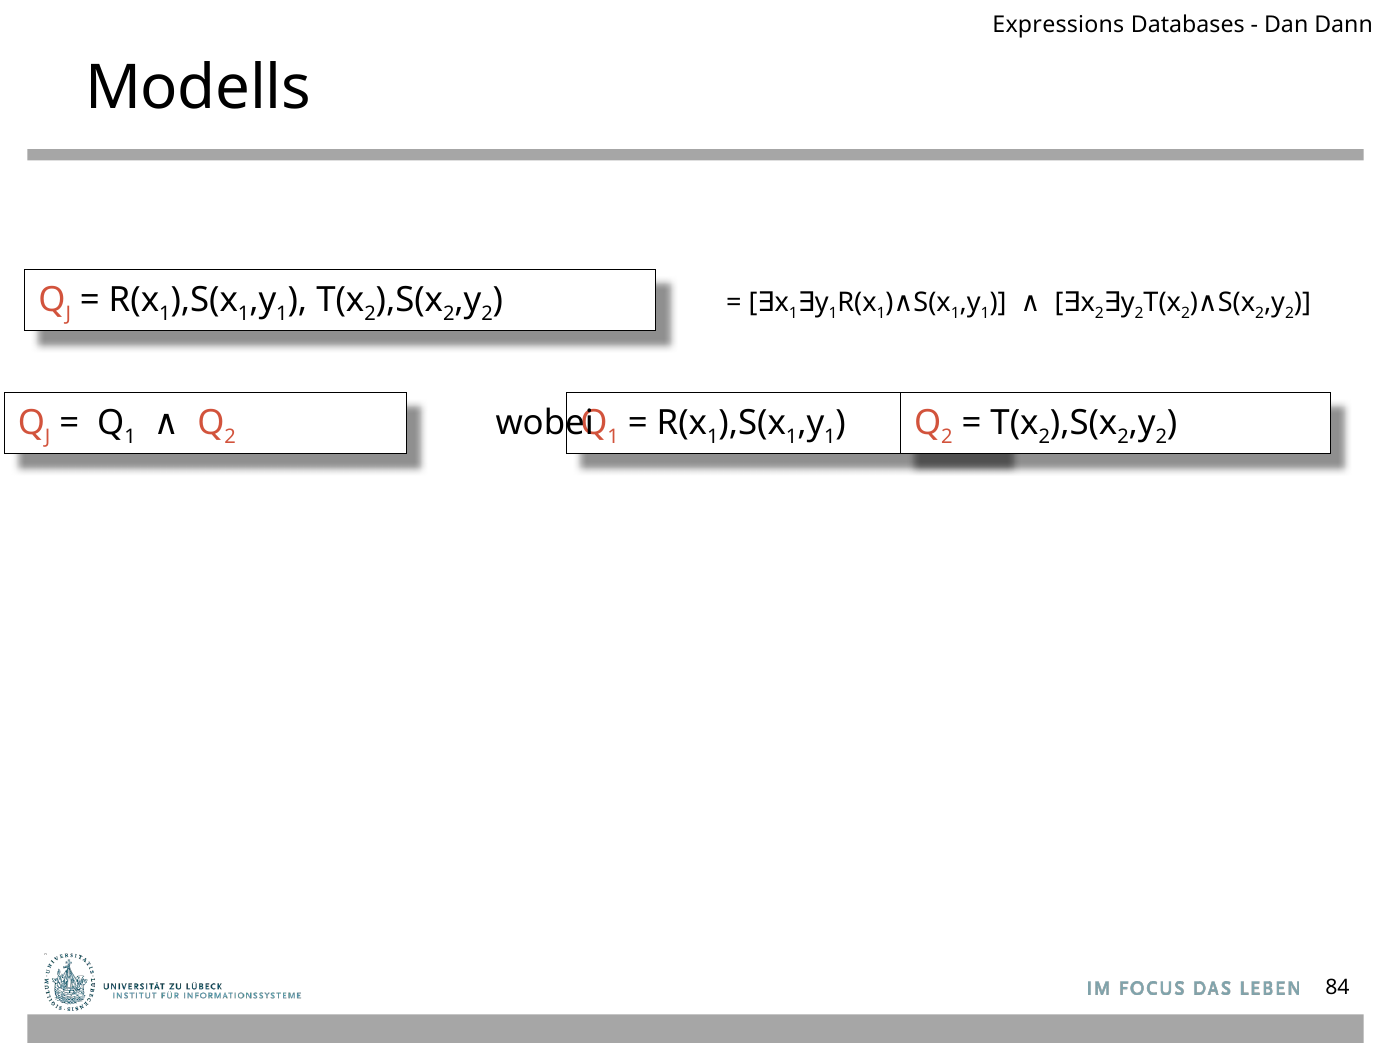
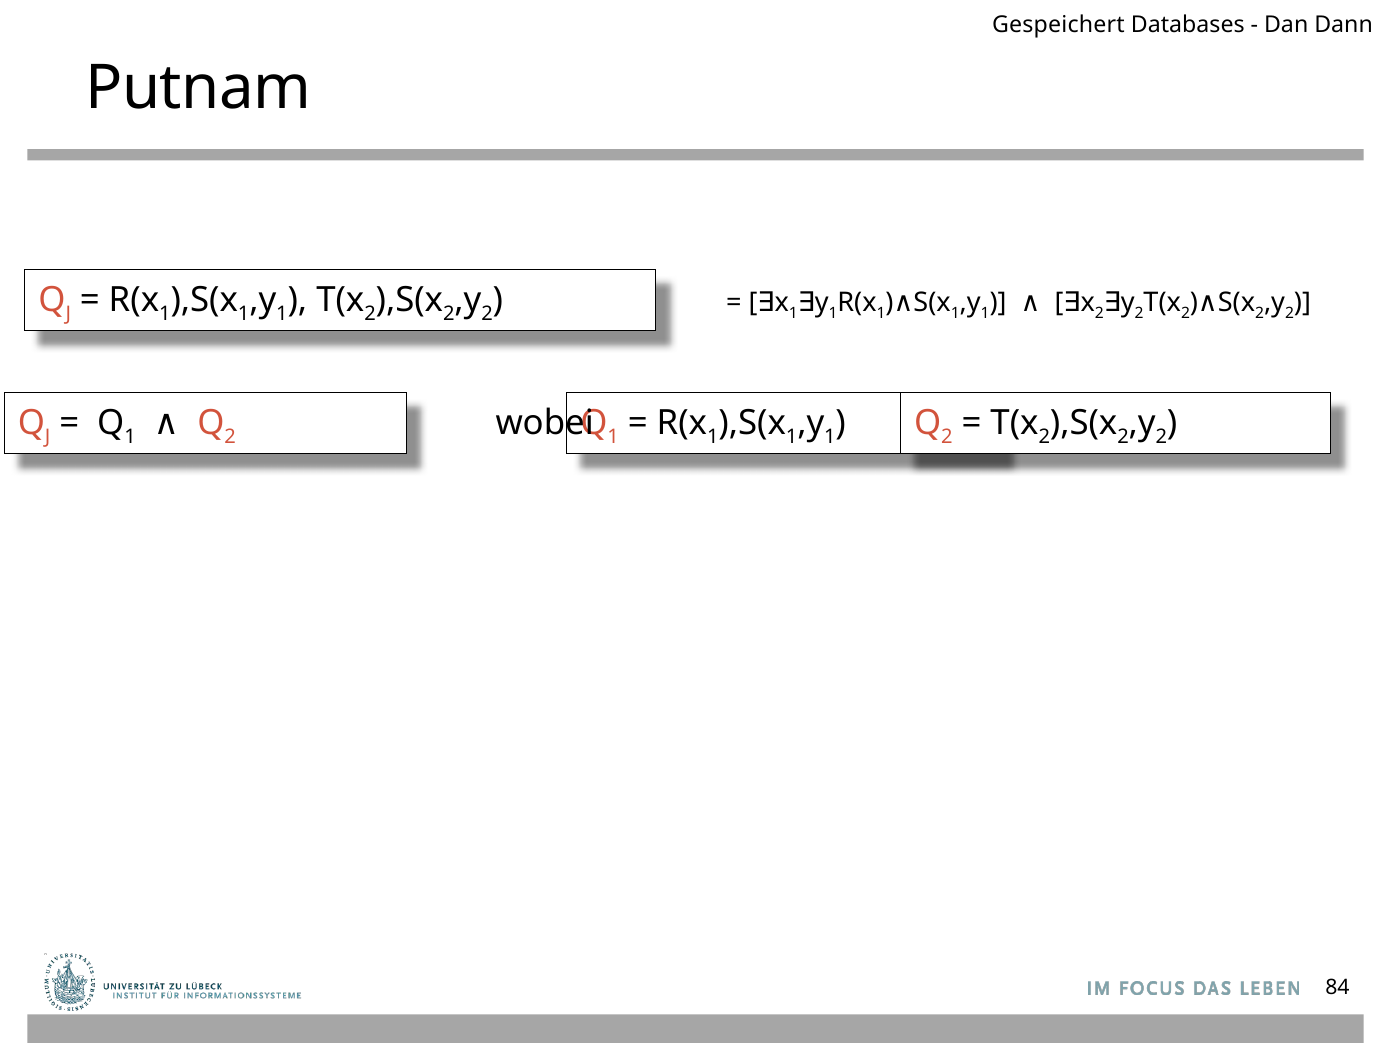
Expressions: Expressions -> Gespeichert
Modells: Modells -> Putnam
